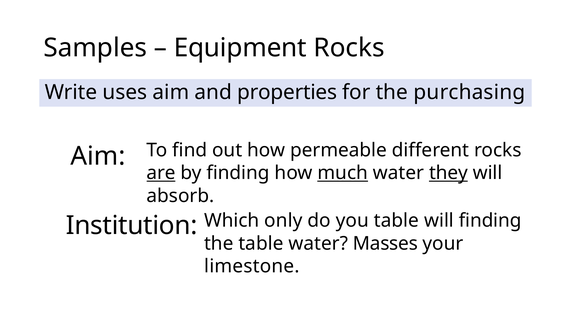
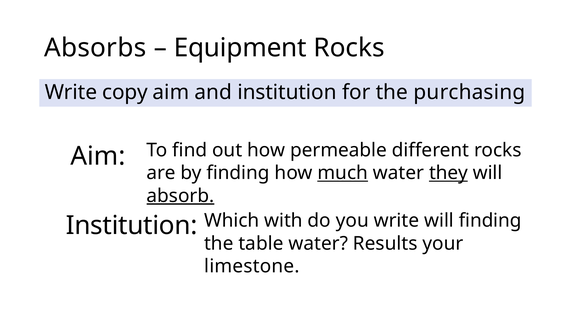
Samples: Samples -> Absorbs
uses: uses -> copy
and properties: properties -> institution
are underline: present -> none
absorb underline: none -> present
only: only -> with
you table: table -> write
Masses: Masses -> Results
